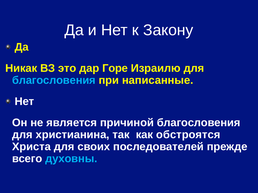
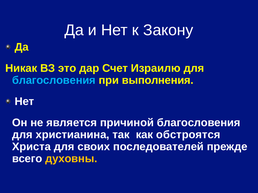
Горе: Горе -> Счет
написанные: написанные -> выполнения
духовны colour: light blue -> yellow
